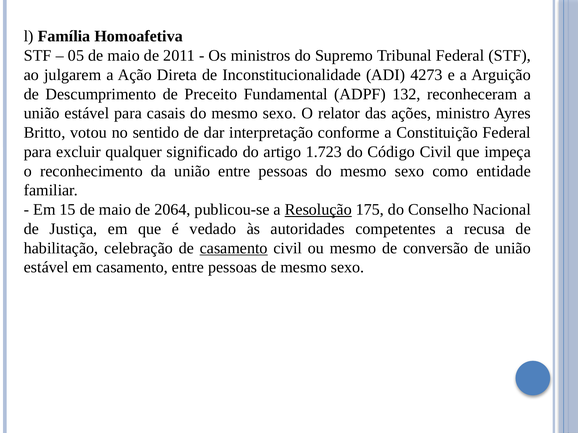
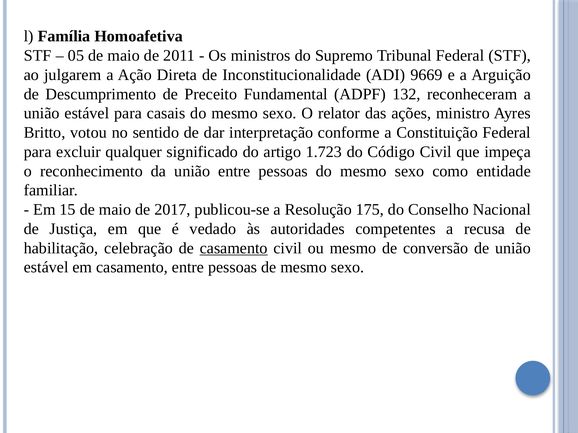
4273: 4273 -> 9669
2064: 2064 -> 2017
Resolução underline: present -> none
